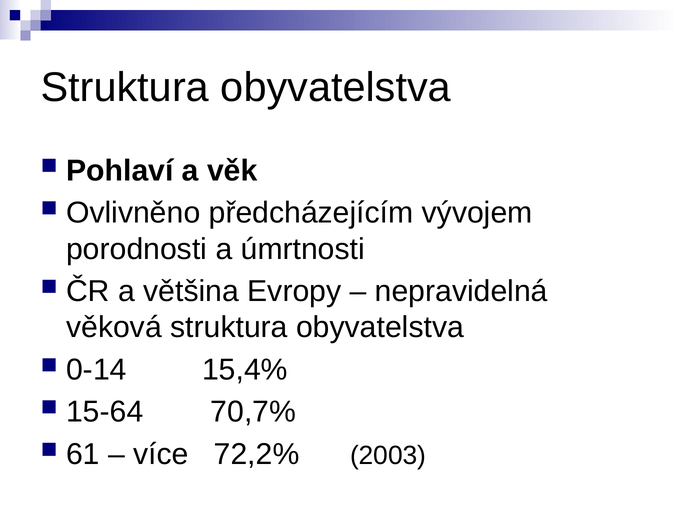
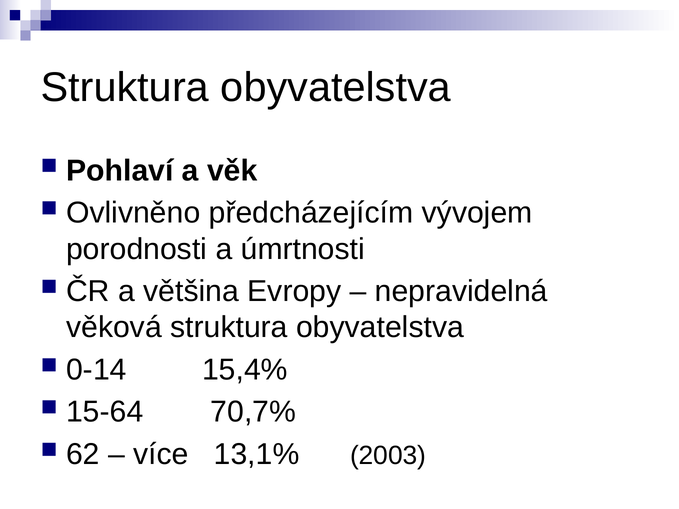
61: 61 -> 62
72,2%: 72,2% -> 13,1%
